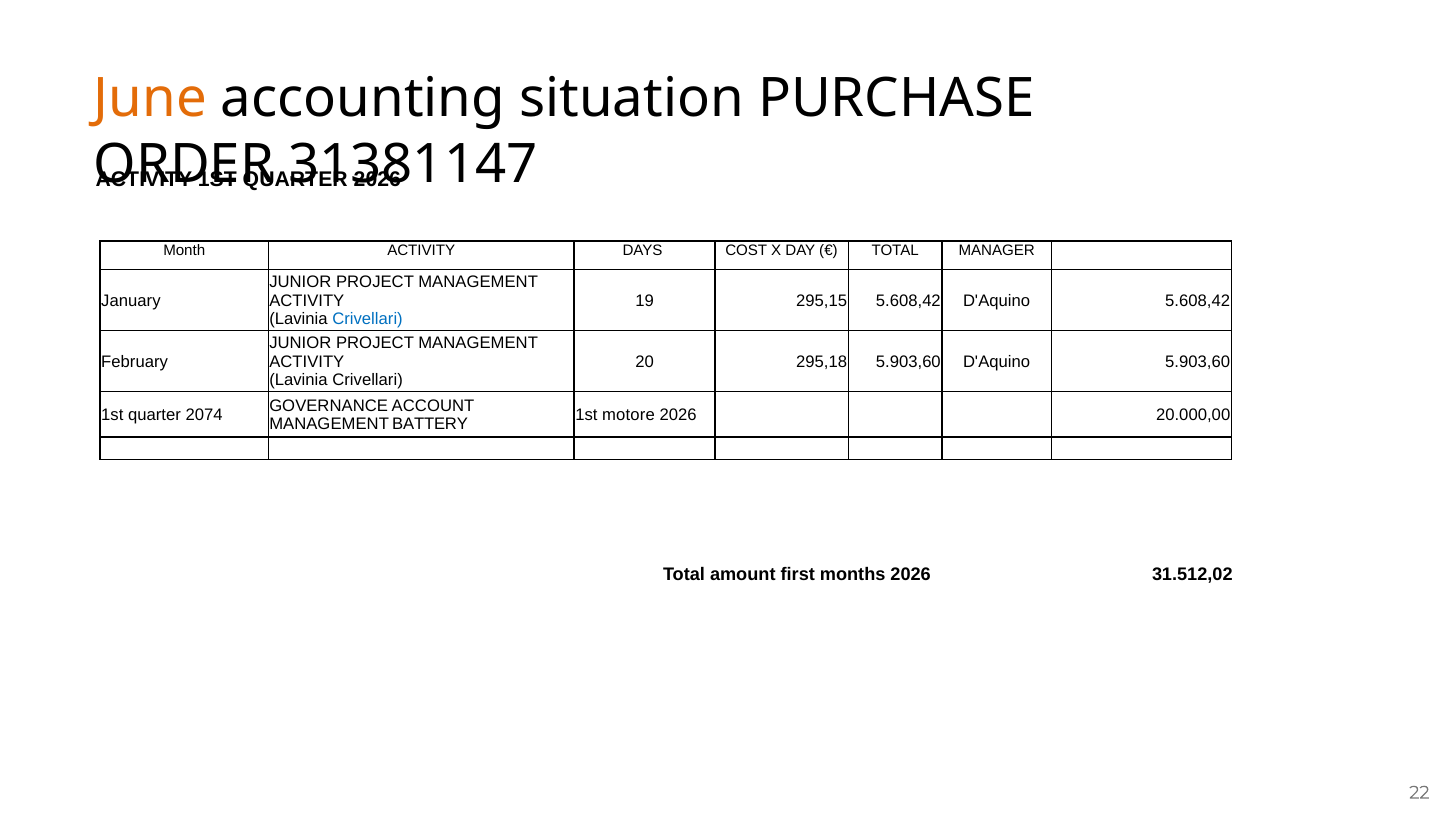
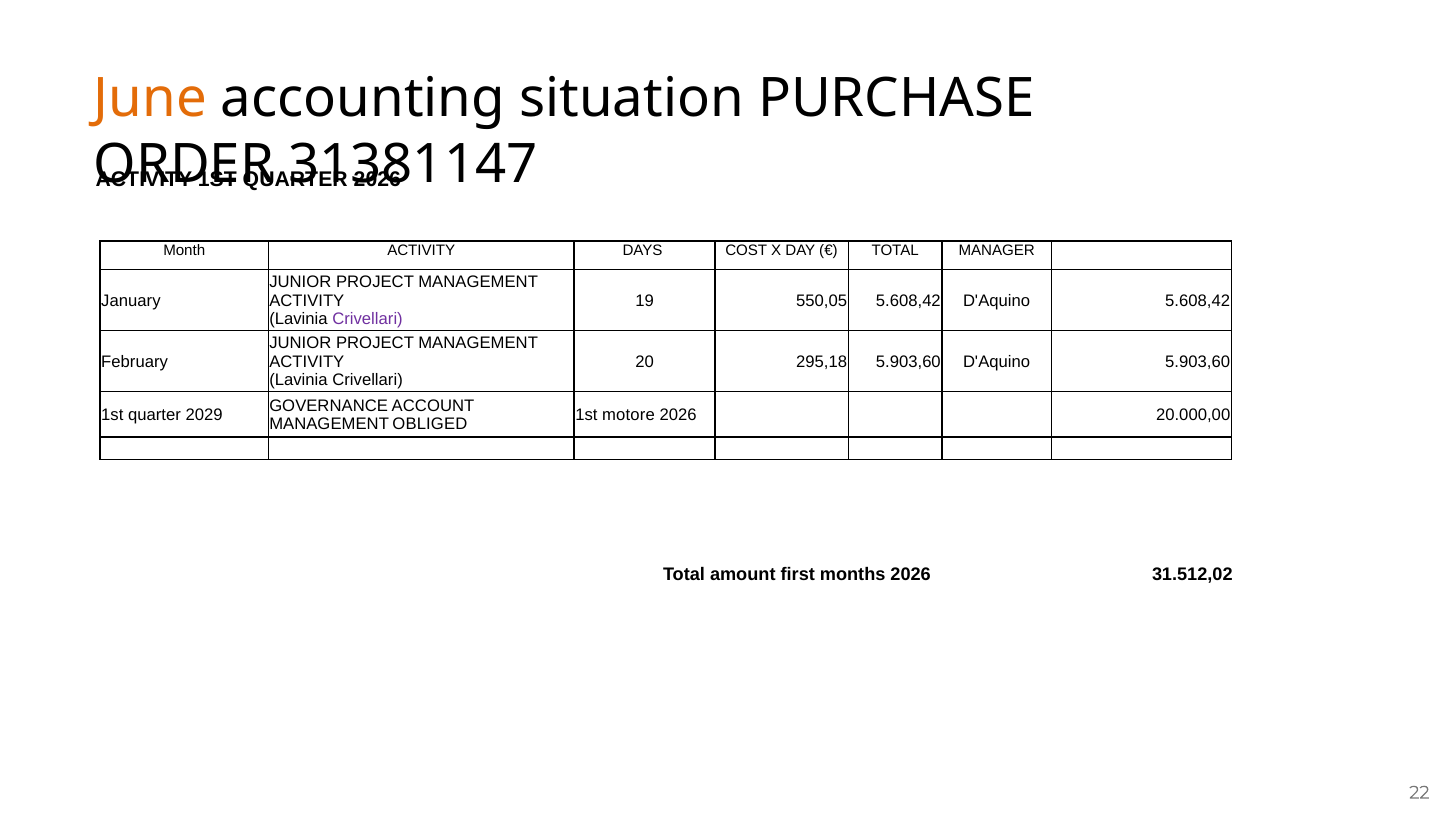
295,15: 295,15 -> 550,05
Crivellari at (368, 319) colour: blue -> purple
2074: 2074 -> 2029
BATTERY: BATTERY -> OBLIGED
